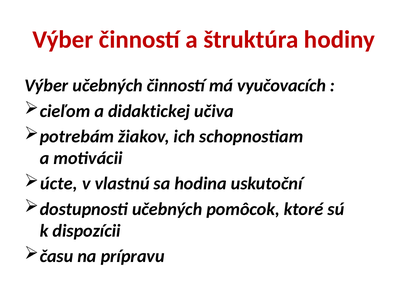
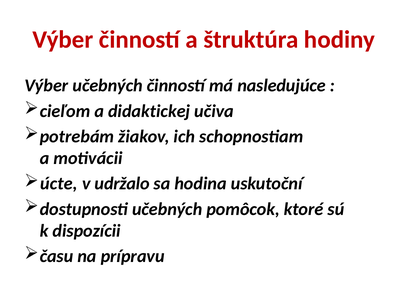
vyučovacích: vyučovacích -> nasledujúce
vlastnú: vlastnú -> udržalo
